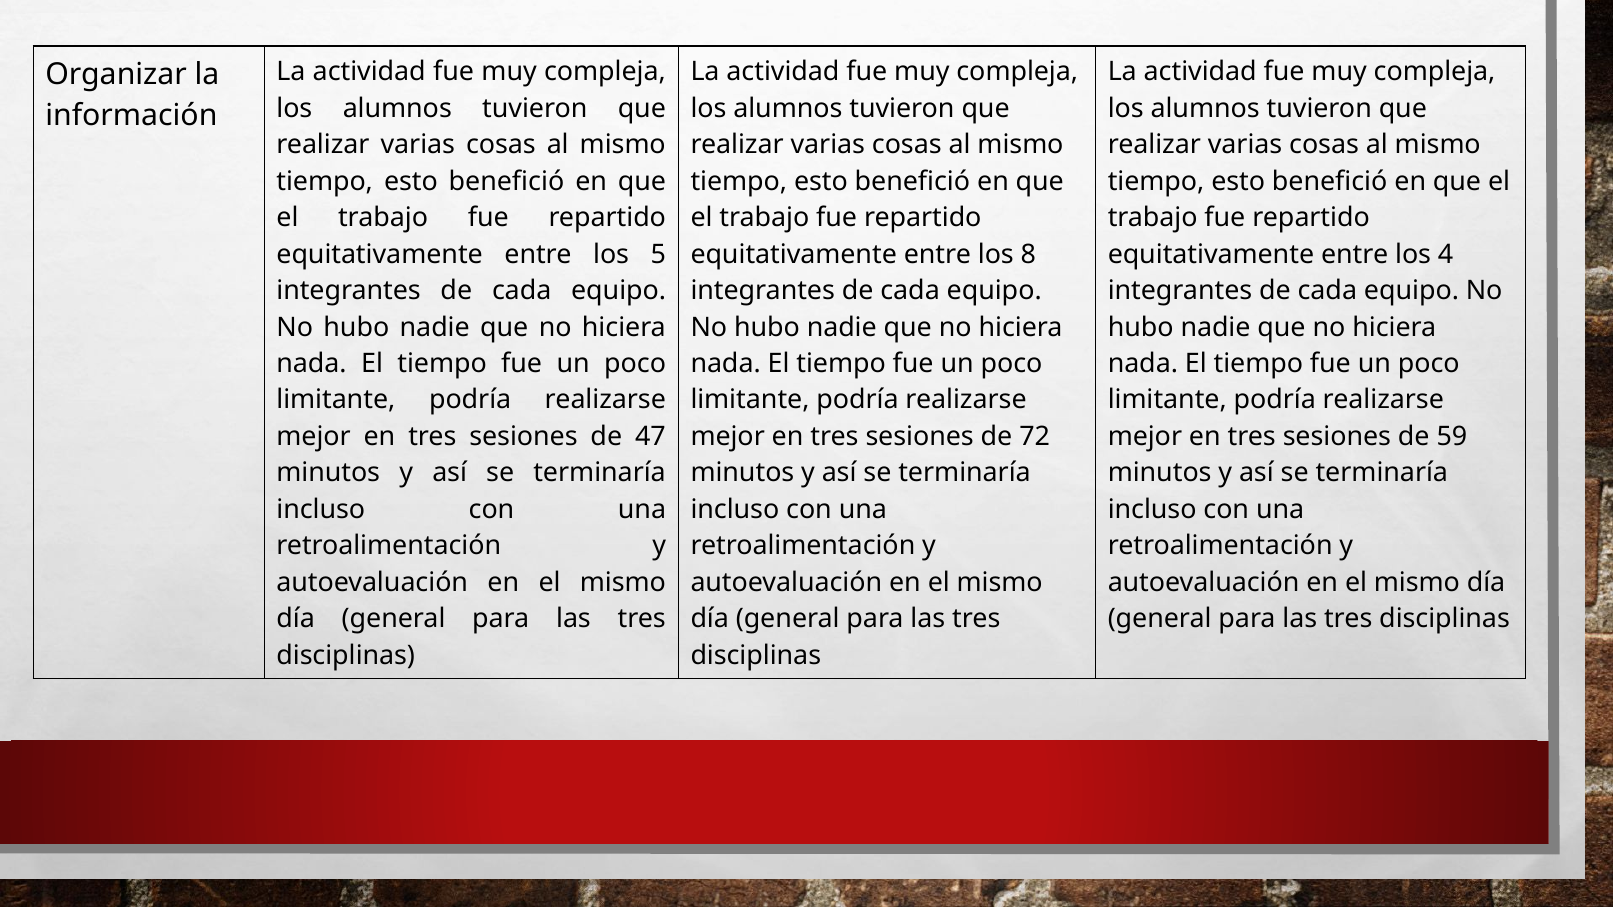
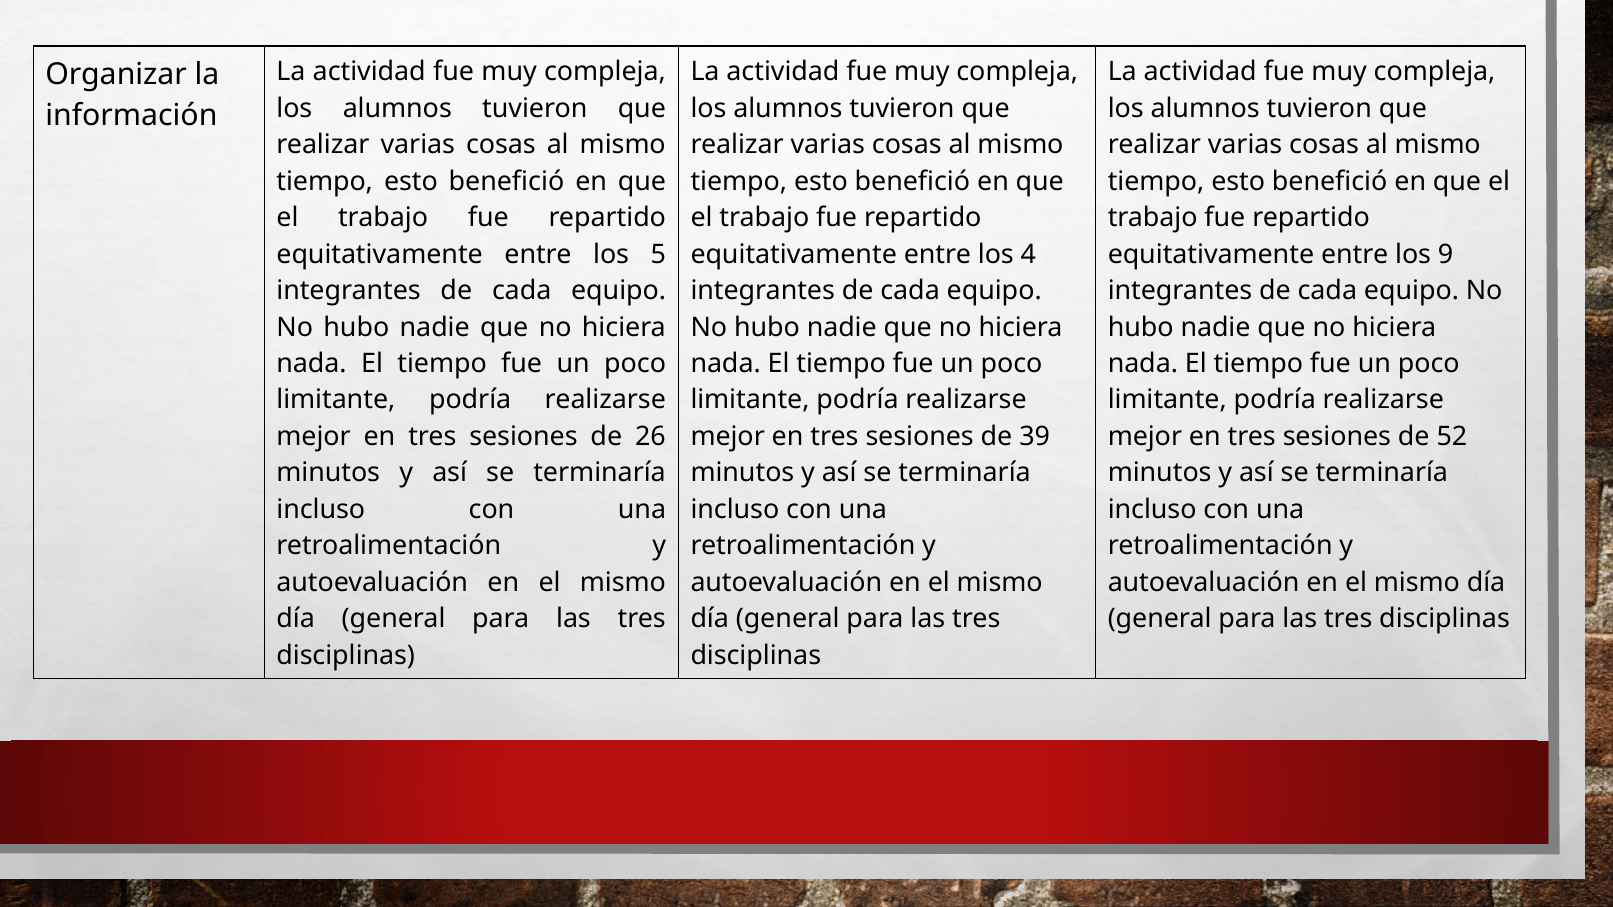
8: 8 -> 4
4: 4 -> 9
47: 47 -> 26
72: 72 -> 39
59: 59 -> 52
